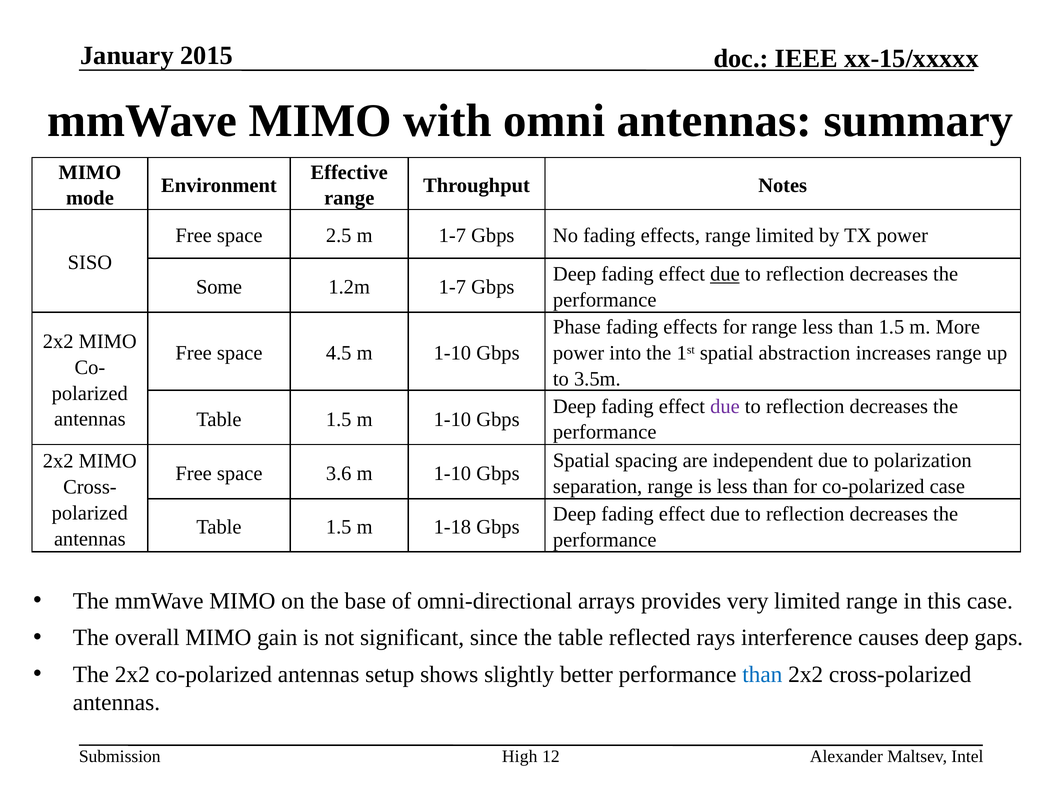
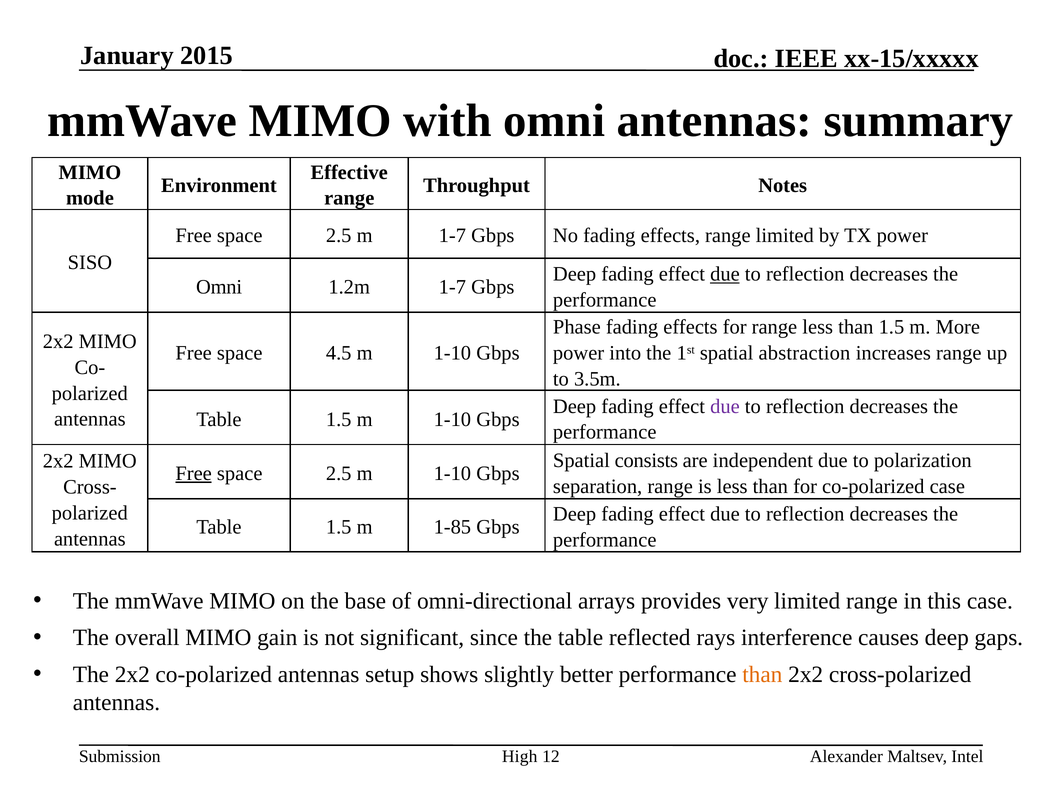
Some at (219, 287): Some -> Omni
spacing: spacing -> consists
Free at (194, 474) underline: none -> present
3.6 at (339, 474): 3.6 -> 2.5
1-18: 1-18 -> 1-85
than at (762, 675) colour: blue -> orange
